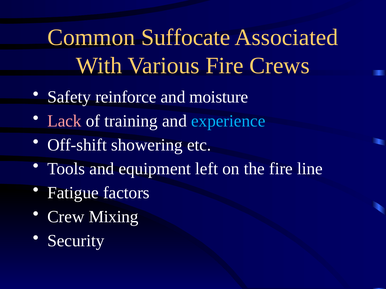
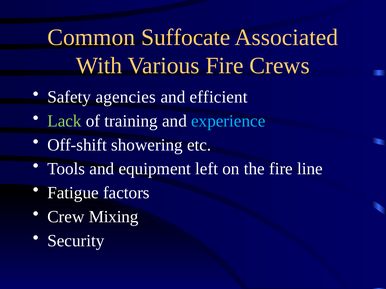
reinforce: reinforce -> agencies
moisture: moisture -> efficient
Lack colour: pink -> light green
